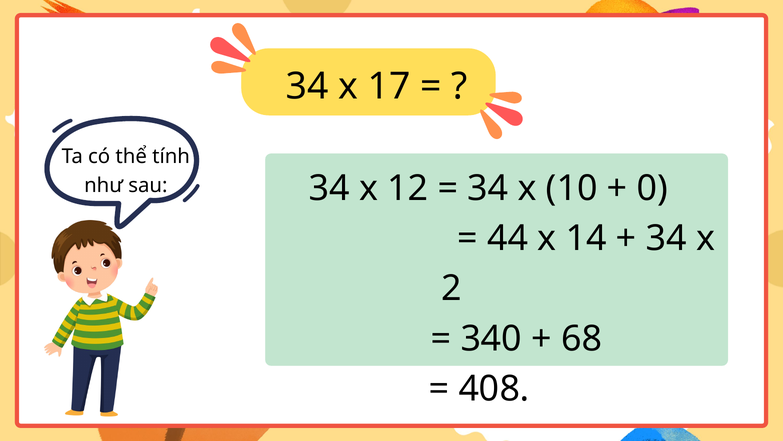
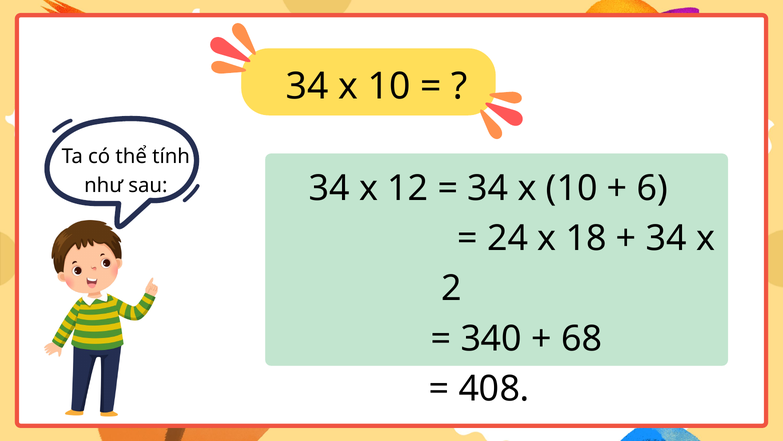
17 at (389, 87): 17 -> 10
0: 0 -> 6
44: 44 -> 24
14: 14 -> 18
